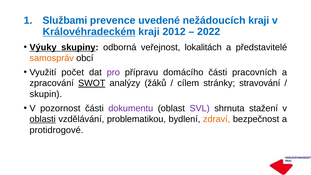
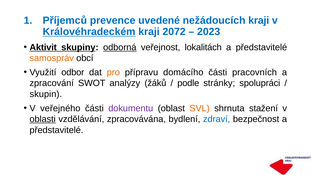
Službami: Službami -> Příjemců
2012: 2012 -> 2072
2022: 2022 -> 2023
Výuky: Výuky -> Aktivit
odborná underline: none -> present
počet: počet -> odbor
pro colour: purple -> orange
SWOT underline: present -> none
cílem: cílem -> podle
stravování: stravování -> spolupráci
pozornost: pozornost -> veřejného
SVL colour: purple -> orange
problematikou: problematikou -> zpracovávána
zdraví colour: orange -> blue
protidrogové at (56, 130): protidrogové -> představitelé
